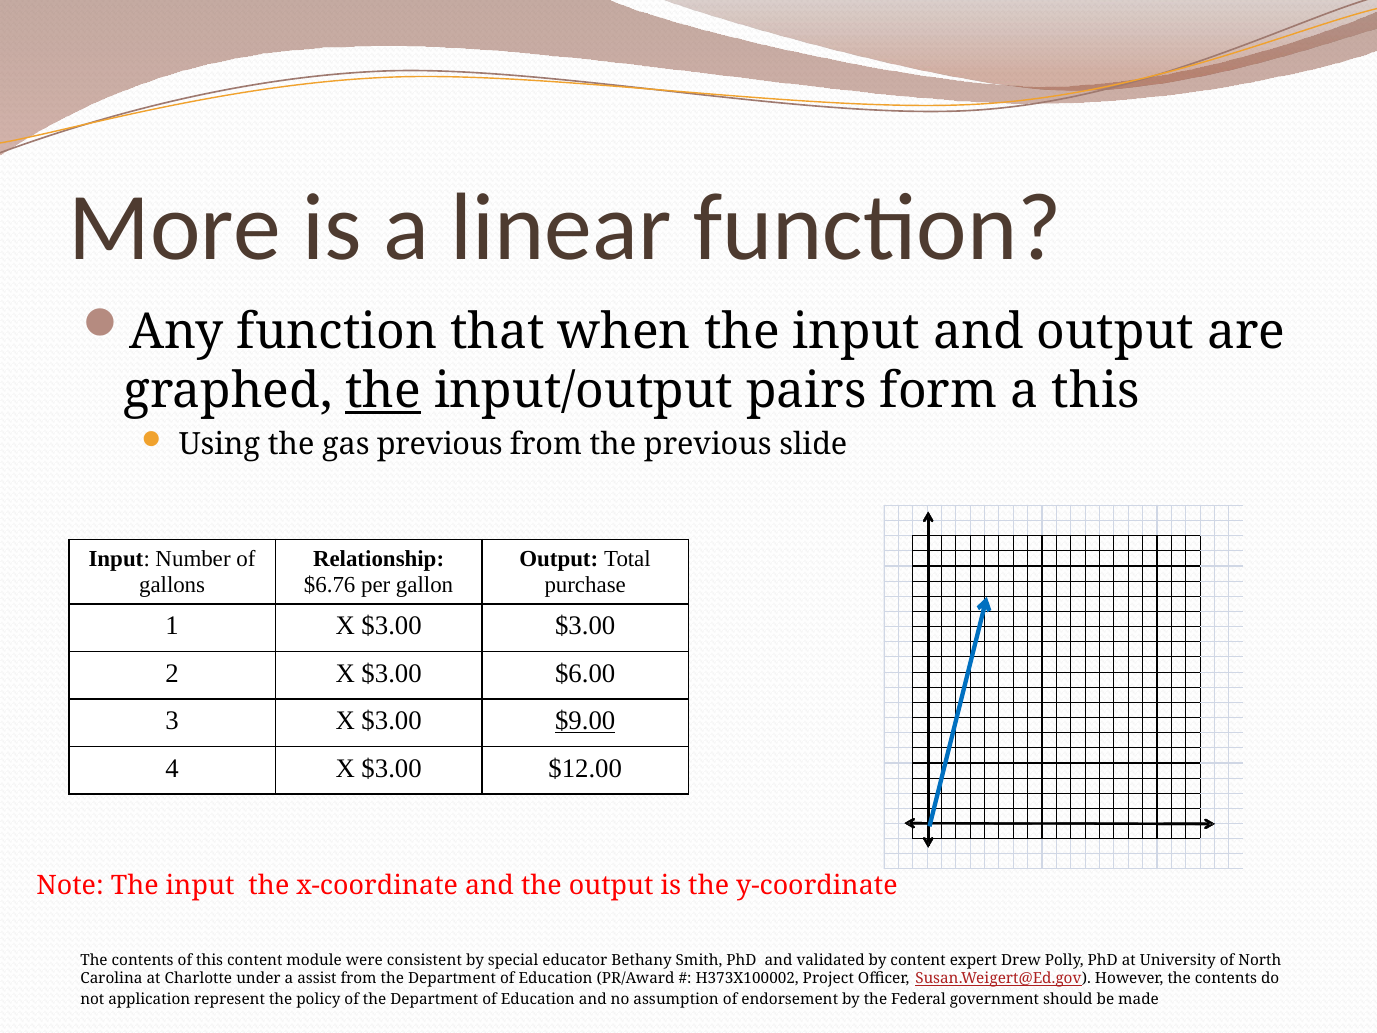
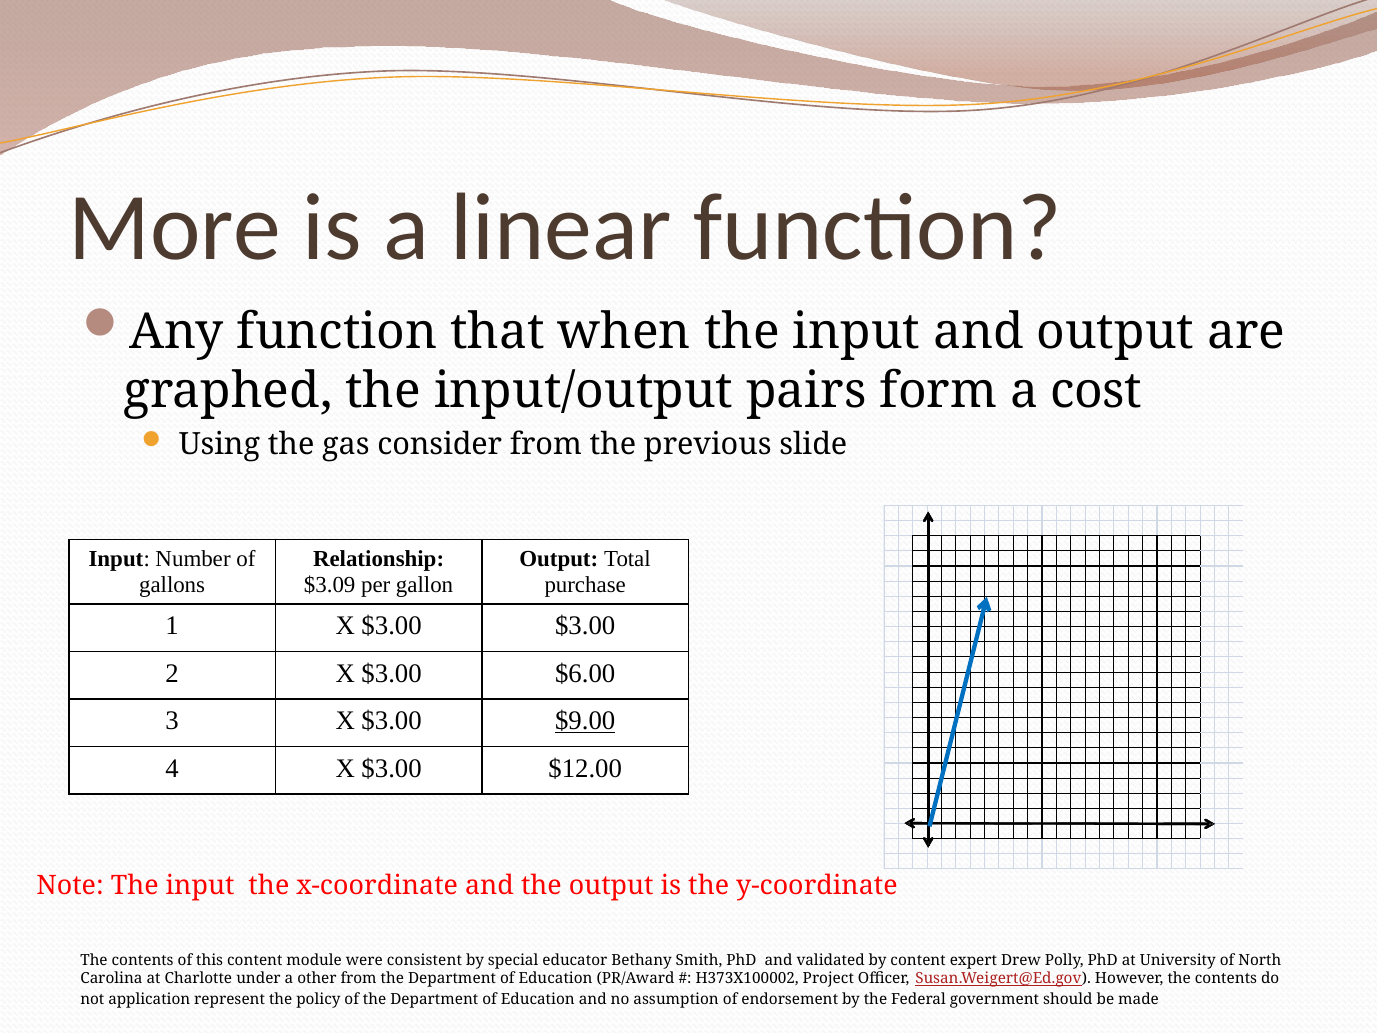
the at (383, 391) underline: present -> none
a this: this -> cost
gas previous: previous -> consider
$6.76: $6.76 -> $3.09
assist: assist -> other
